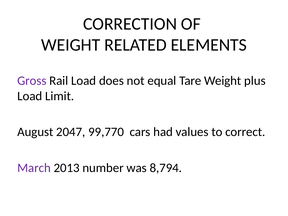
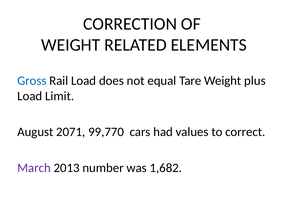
Gross colour: purple -> blue
2047: 2047 -> 2071
8,794: 8,794 -> 1,682
